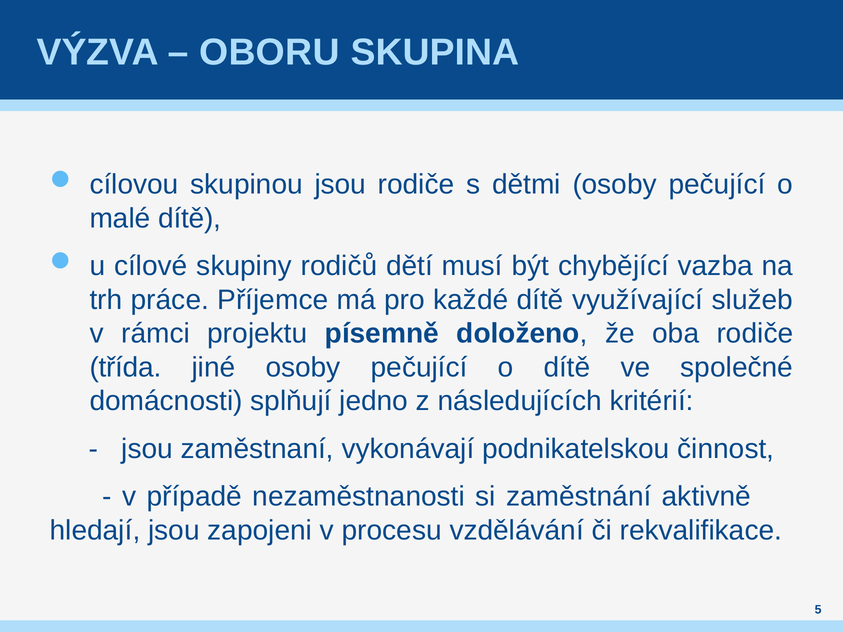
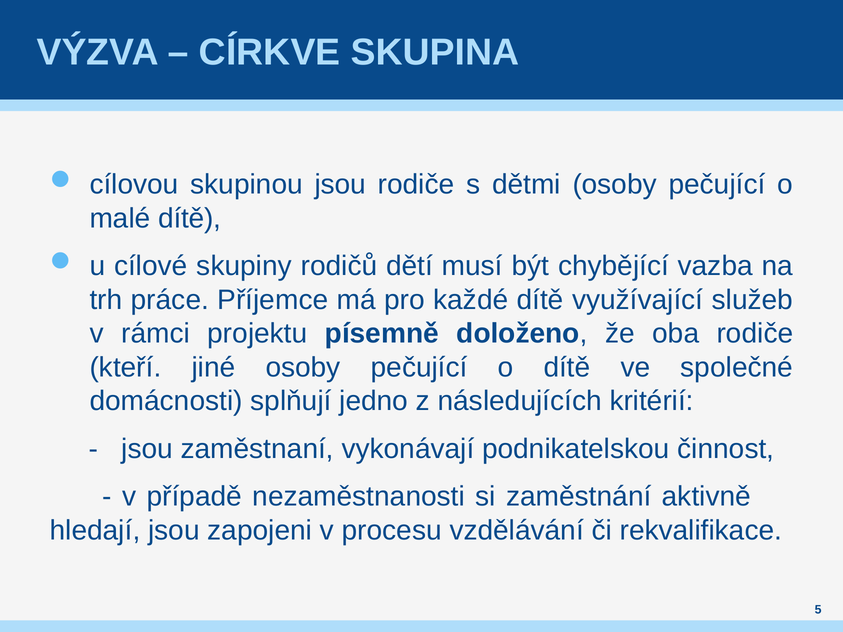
OBORU: OBORU -> CÍRKVE
třída: třída -> kteří
